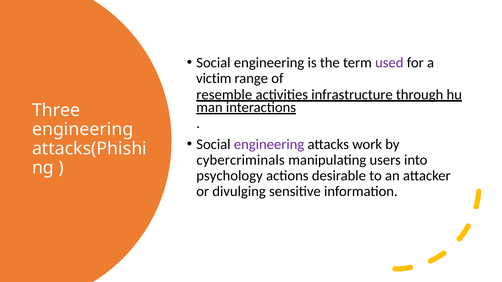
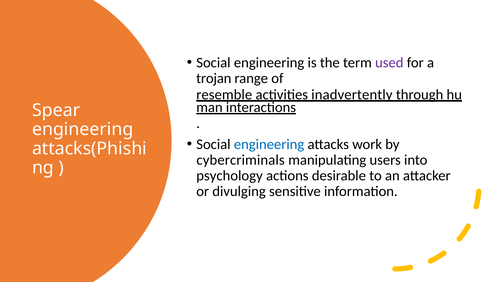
victim: victim -> trojan
infrastructure: infrastructure -> inadvertently
Three: Three -> Spear
engineering at (269, 144) colour: purple -> blue
